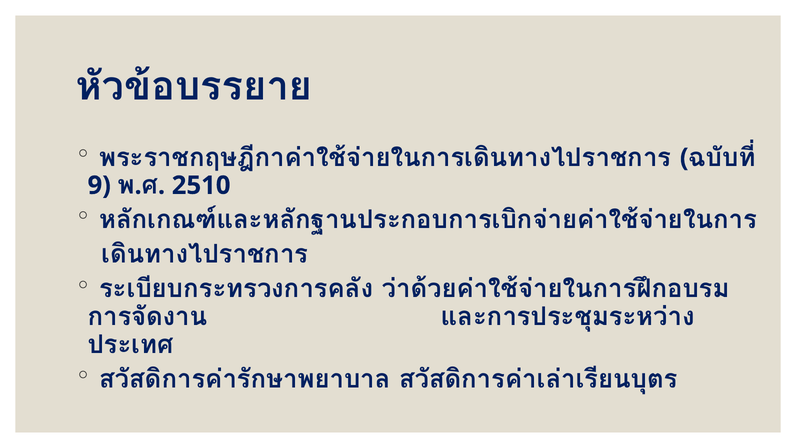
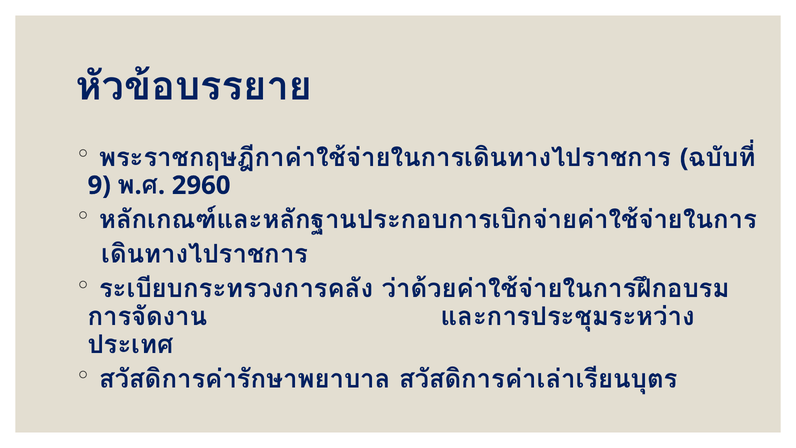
2510: 2510 -> 2960
